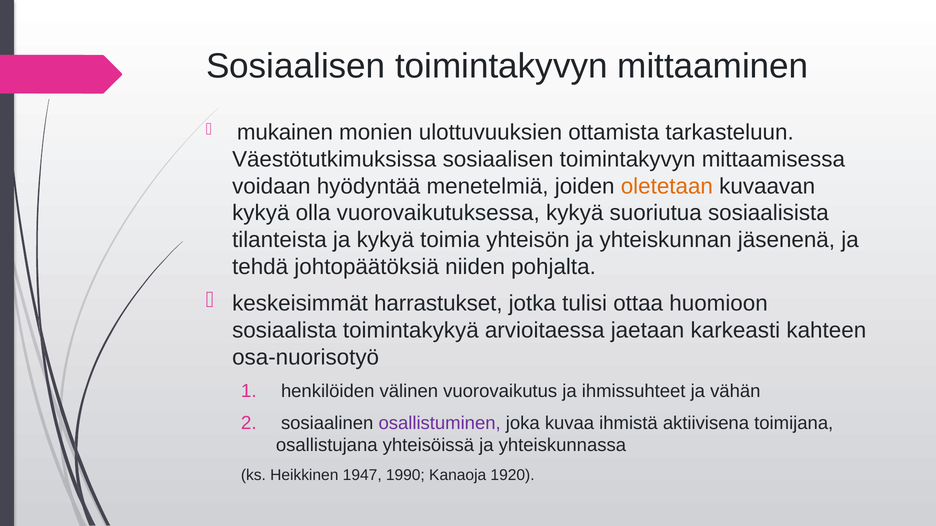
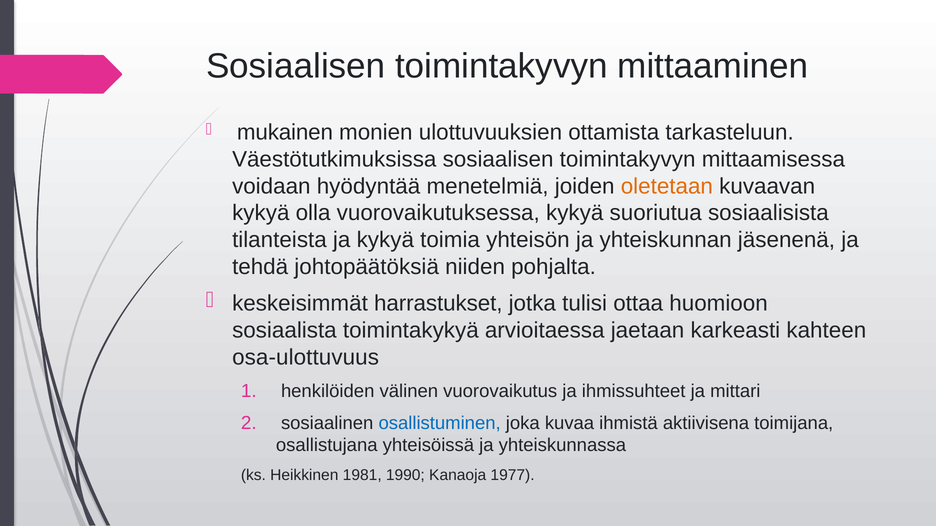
osa-nuorisotyö: osa-nuorisotyö -> osa-ulottuvuus
vähän: vähän -> mittari
osallistuminen colour: purple -> blue
1947: 1947 -> 1981
1920: 1920 -> 1977
